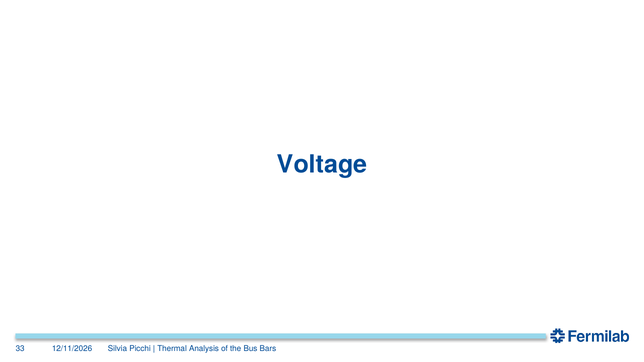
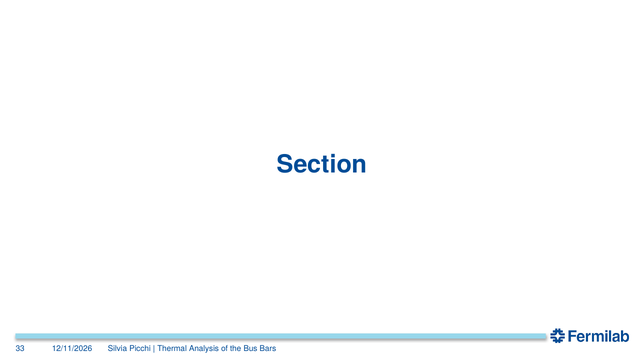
Voltage: Voltage -> Section
